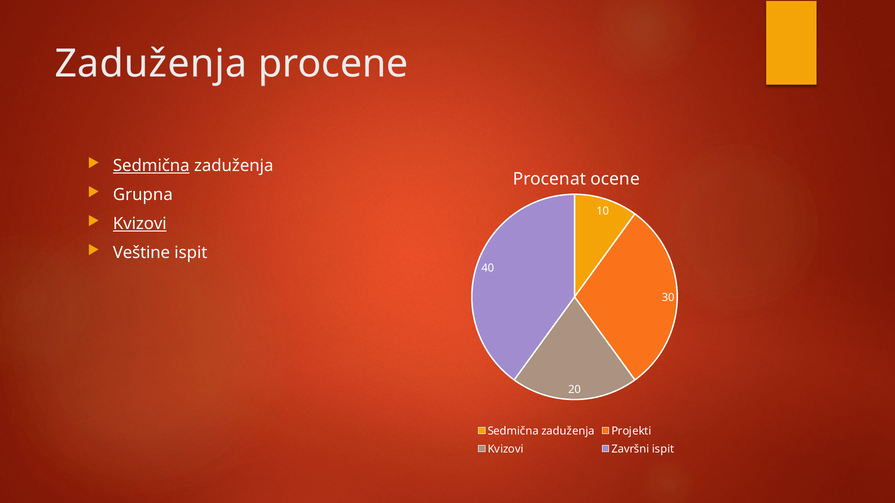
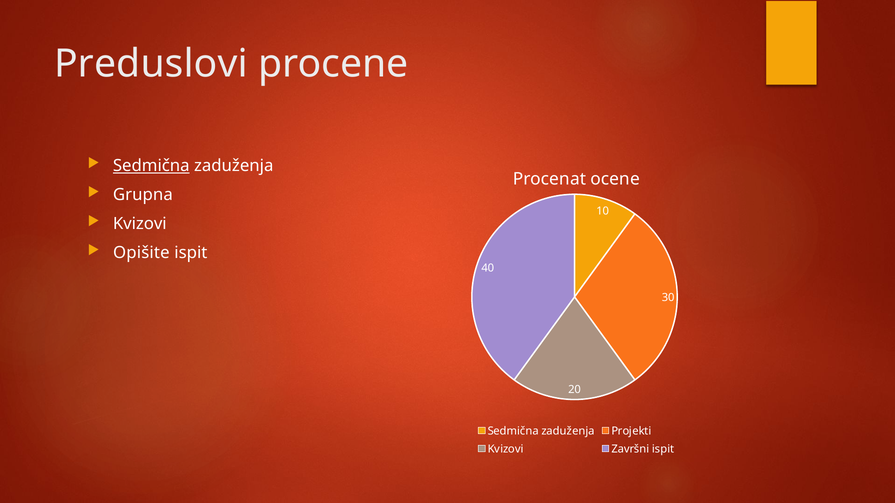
Zaduženja at (151, 64): Zaduženja -> Preduslovi
Kvizovi at (140, 224) underline: present -> none
Veštine: Veštine -> Opišite
